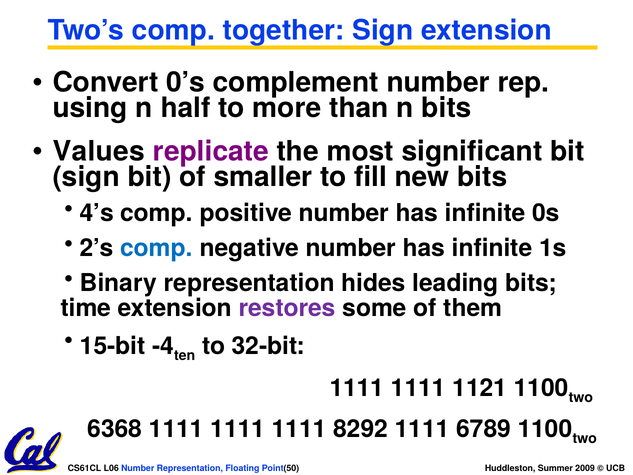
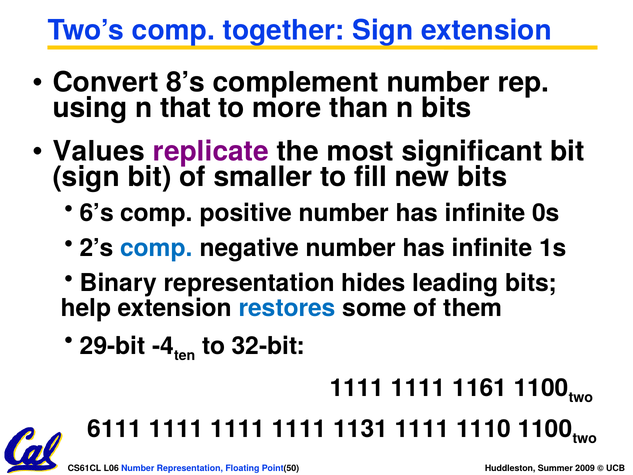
0’s: 0’s -> 8’s
half: half -> that
4’s: 4’s -> 6’s
time: time -> help
restores colour: purple -> blue
15-bit: 15-bit -> 29-bit
1121: 1121 -> 1161
6368: 6368 -> 6111
8292: 8292 -> 1131
6789: 6789 -> 1110
